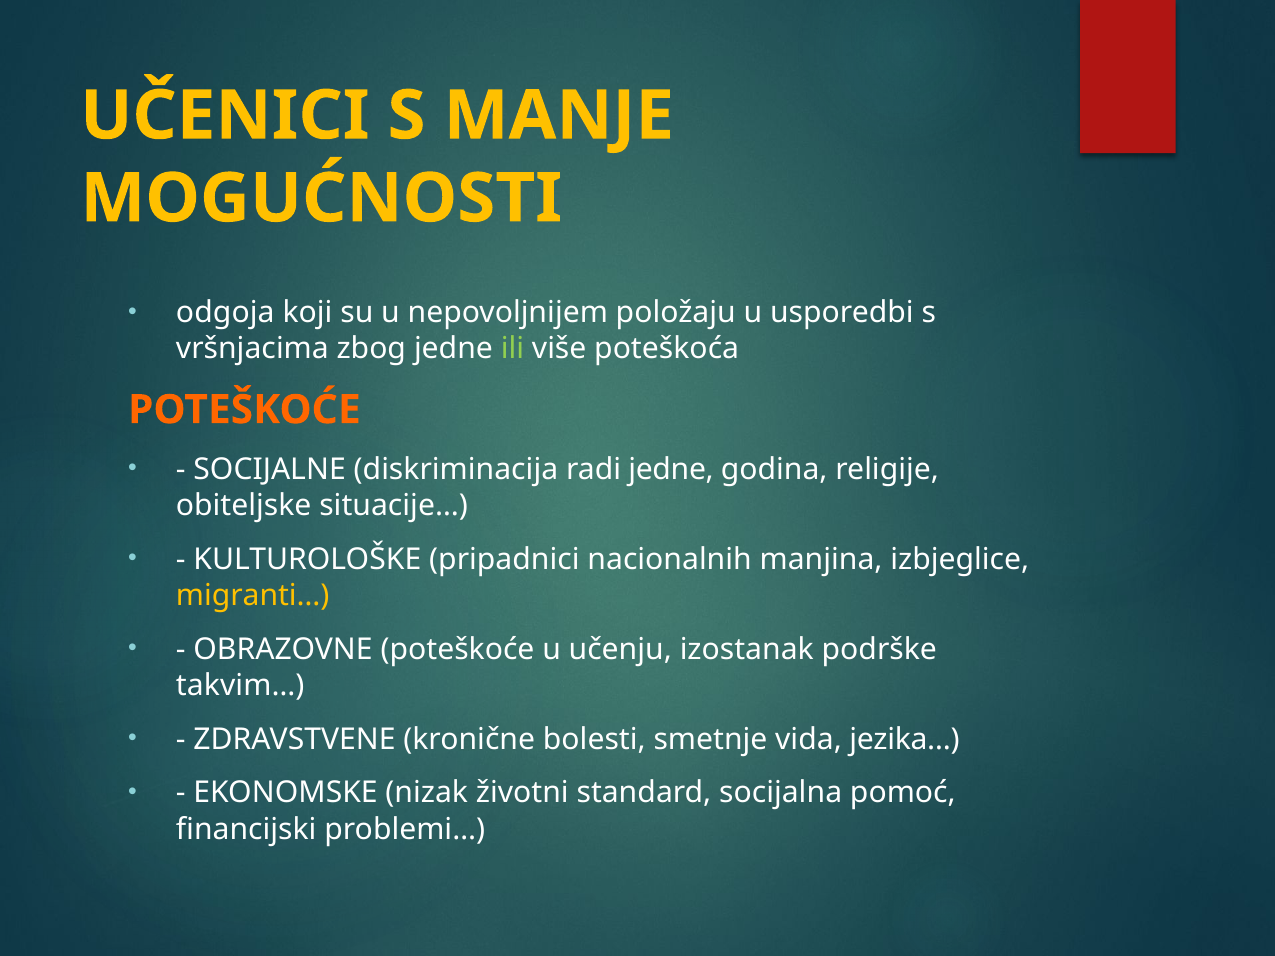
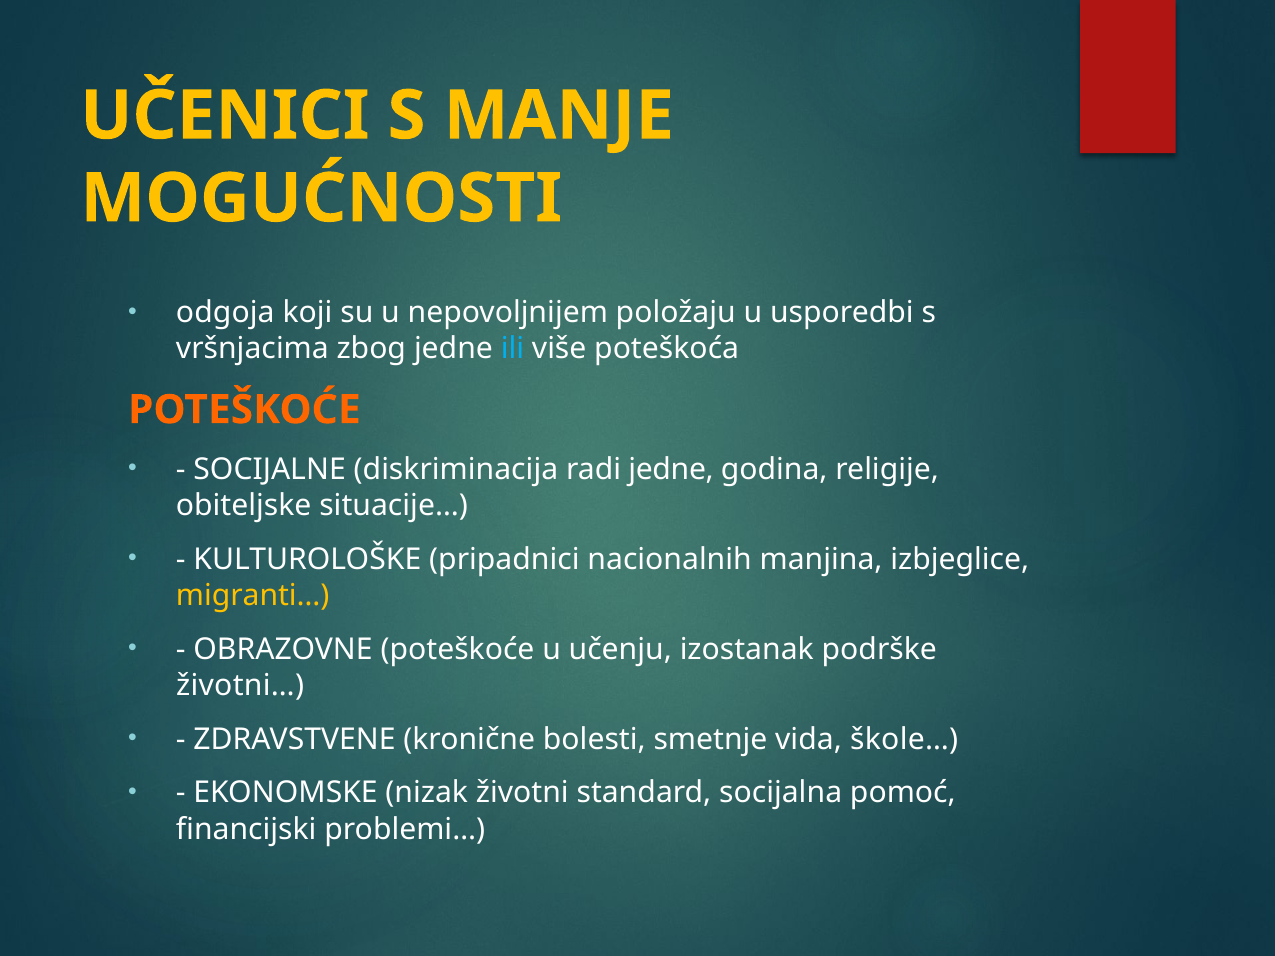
ili colour: light green -> light blue
takvim…: takvim… -> životni…
jezika…: jezika… -> škole…
